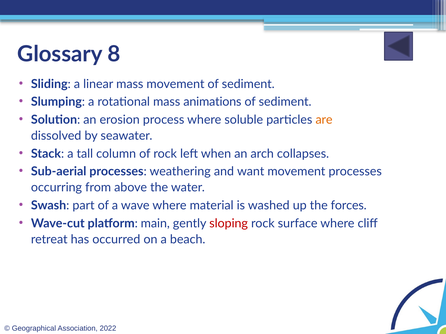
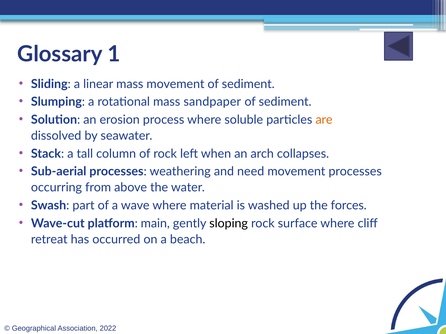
8: 8 -> 1
animations: animations -> sandpaper
want: want -> need
sloping colour: red -> black
